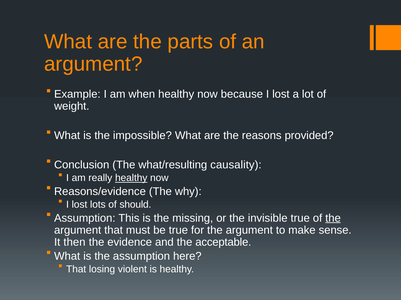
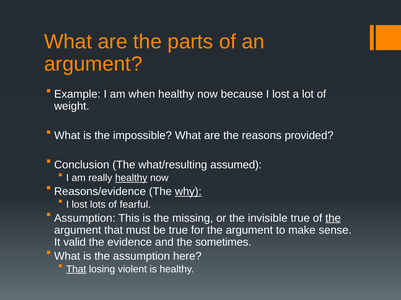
causality: causality -> assumed
why underline: none -> present
should: should -> fearful
then: then -> valid
acceptable: acceptable -> sometimes
That at (76, 270) underline: none -> present
